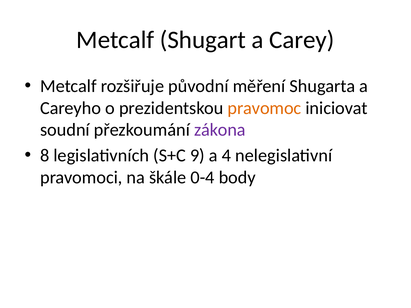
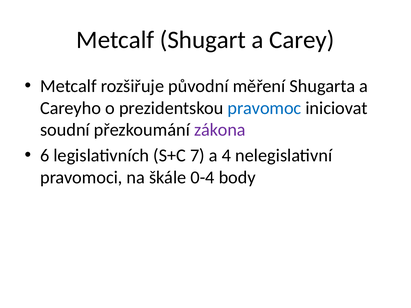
pravomoc colour: orange -> blue
8: 8 -> 6
9: 9 -> 7
